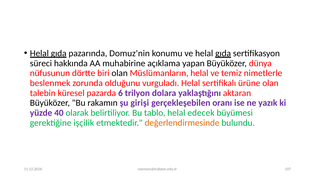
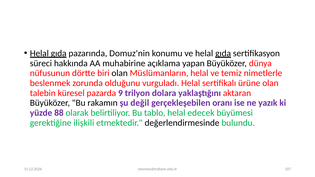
6: 6 -> 9
girişi: girişi -> değil
40: 40 -> 88
işçilik: işçilik -> ilişkili
değerlendirmesinde colour: orange -> black
